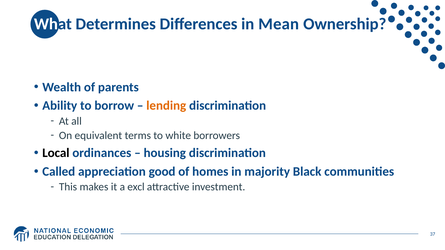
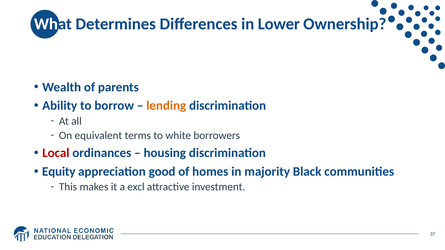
Mean: Mean -> Lower
Local colour: black -> red
Called: Called -> Equity
